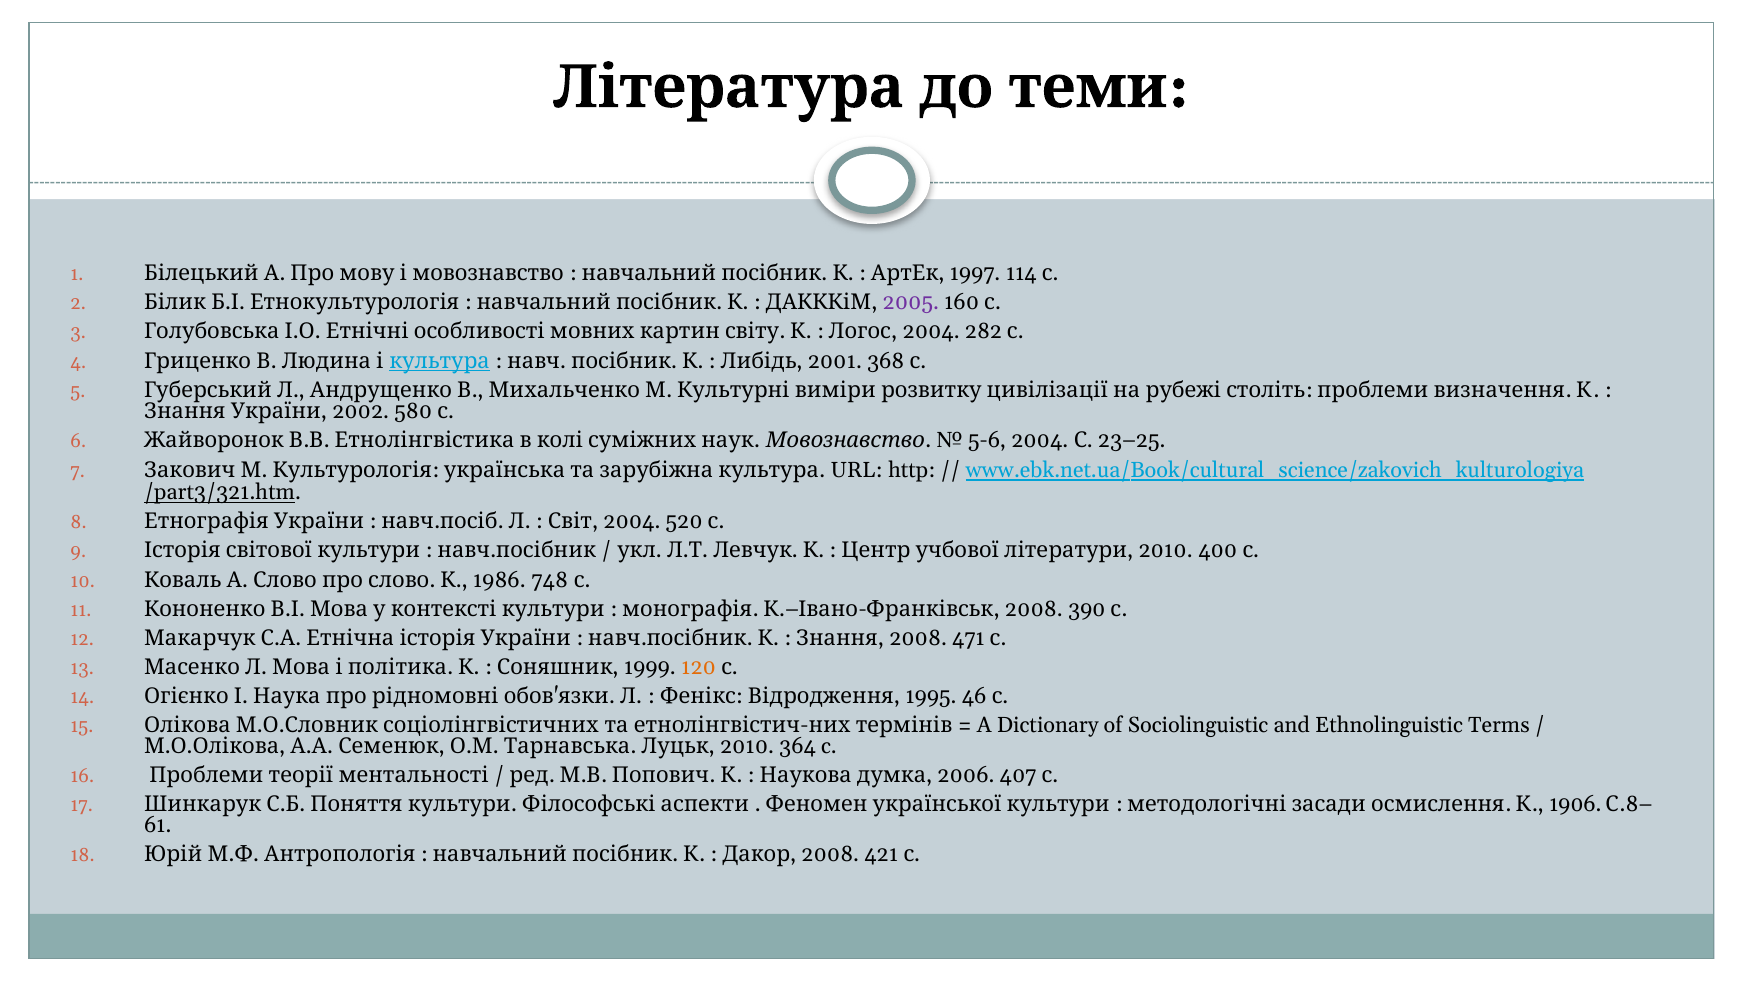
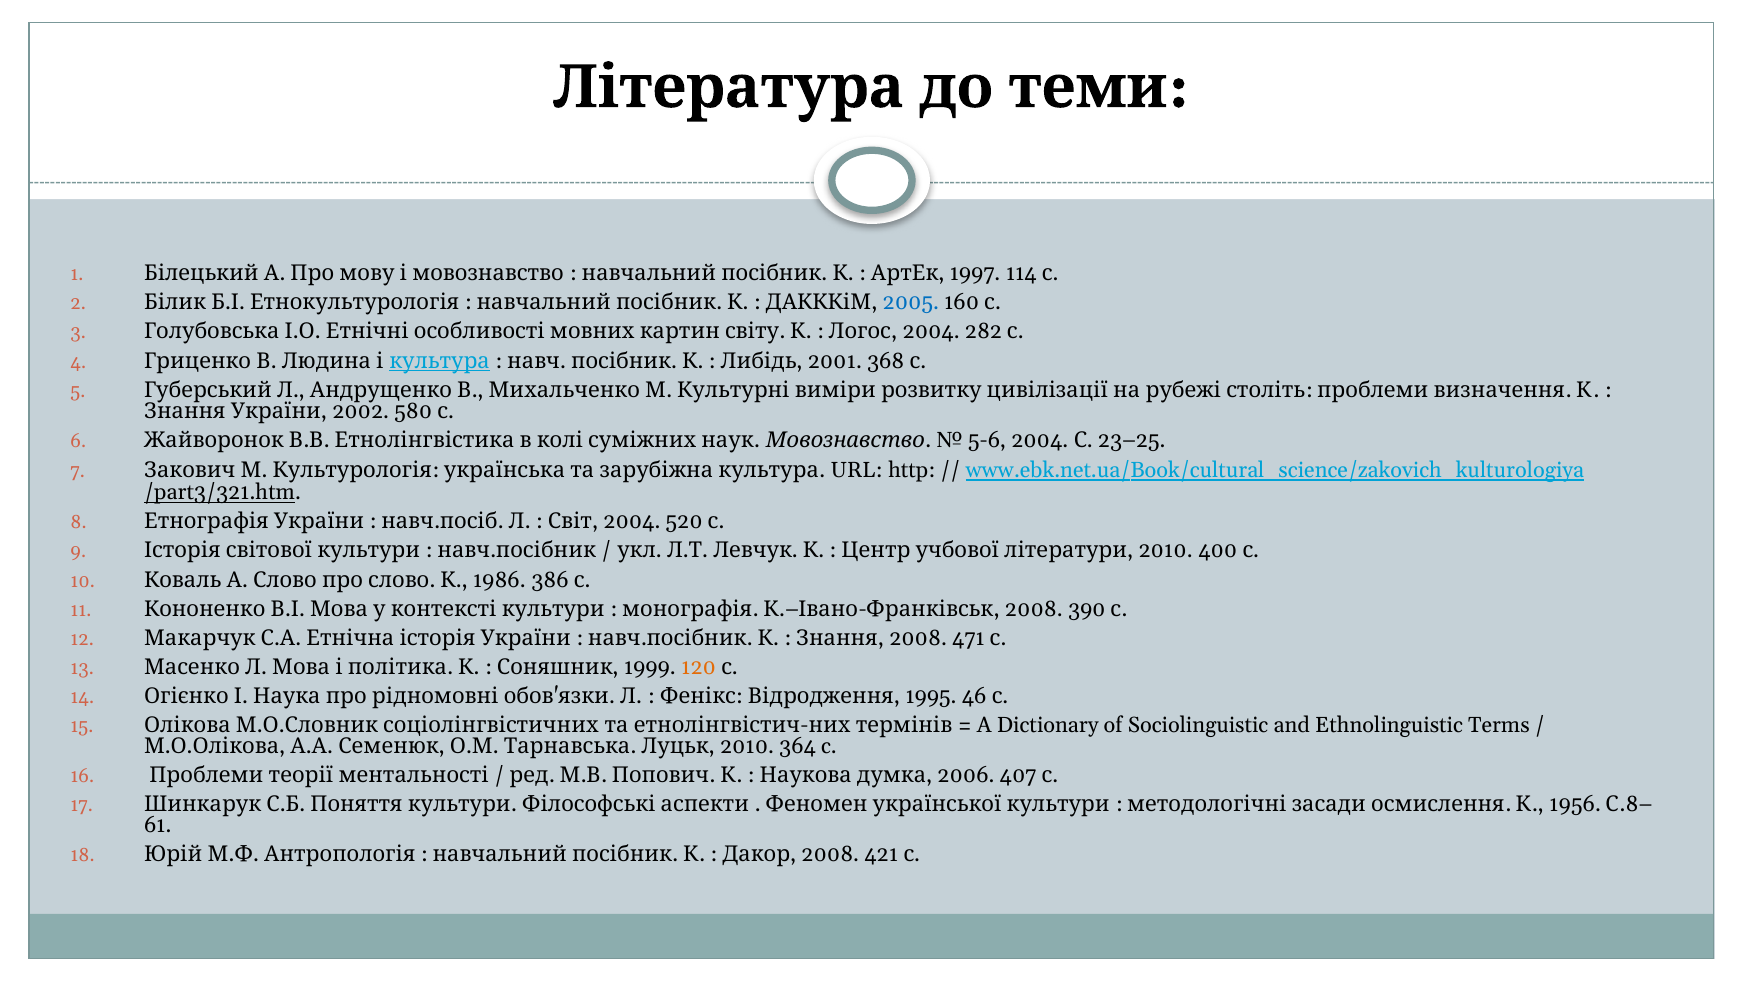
2005 colour: purple -> blue
748: 748 -> 386
1906: 1906 -> 1956
